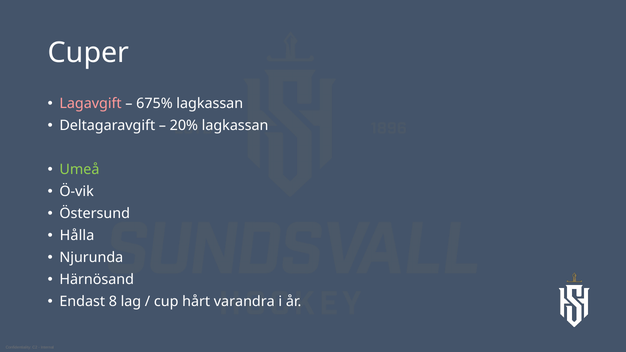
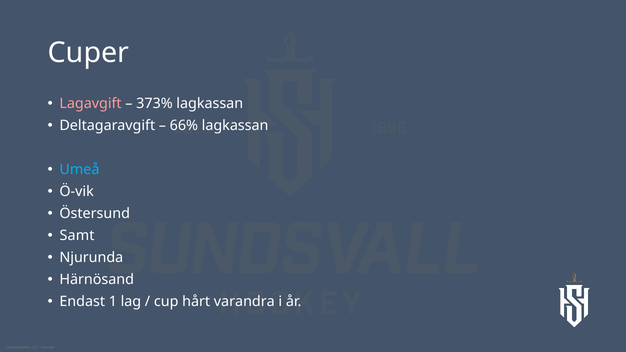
675%: 675% -> 373%
20%: 20% -> 66%
Umeå colour: light green -> light blue
Hålla: Hålla -> Samt
8: 8 -> 1
